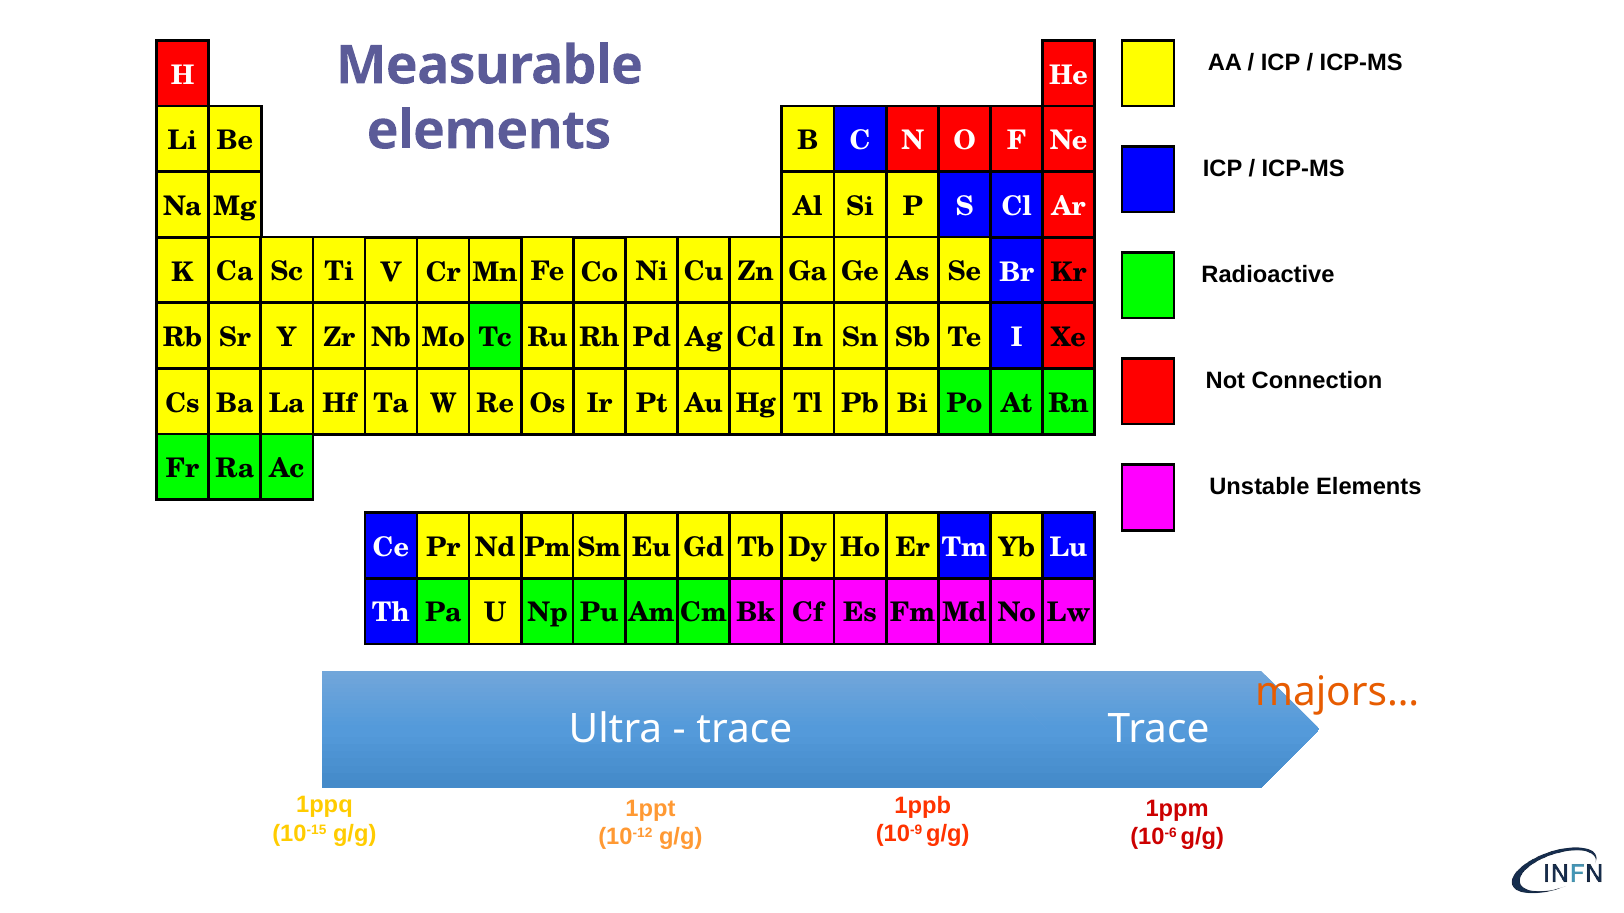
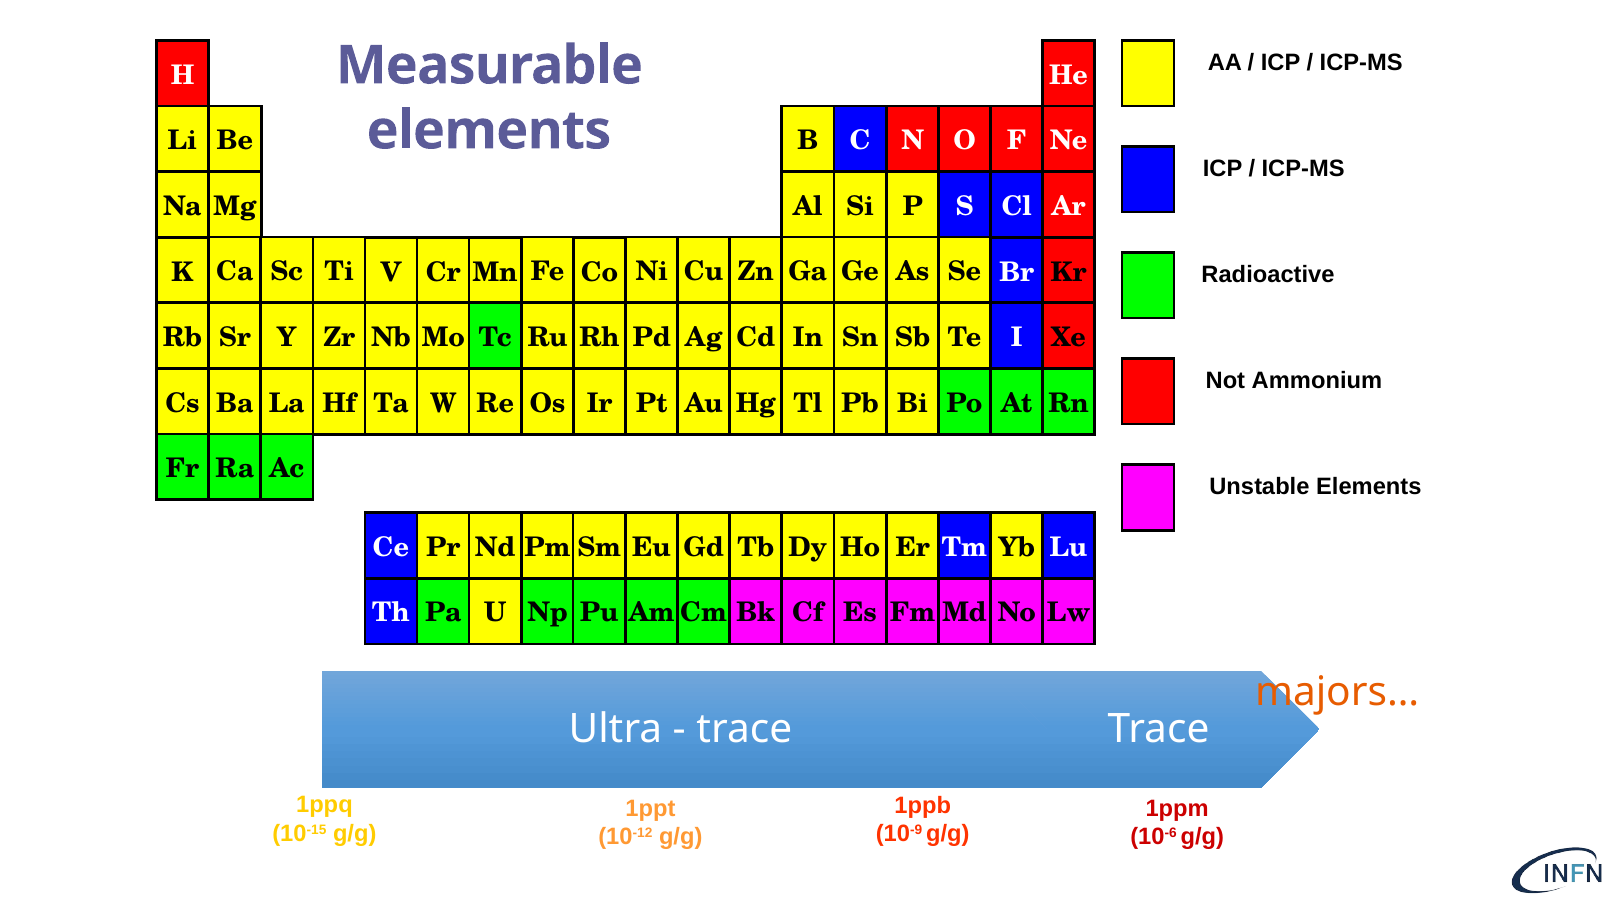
Connection: Connection -> Ammonium
